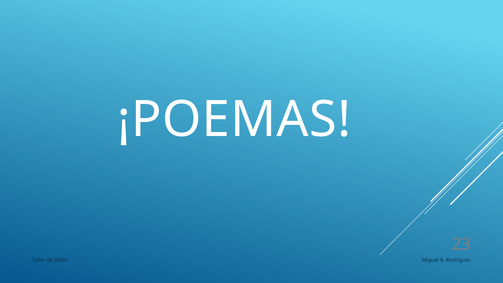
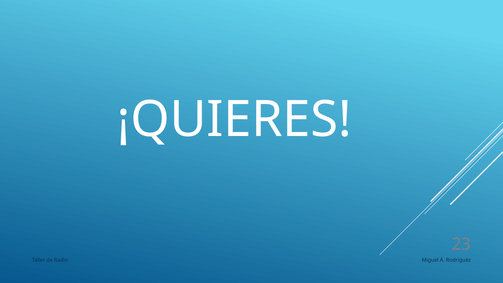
¡POEMAS: ¡POEMAS -> ¡QUIERES
